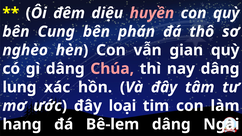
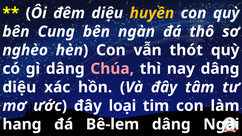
huyền colour: pink -> yellow
phán: phán -> ngàn
gian: gian -> thót
lung at (19, 87): lung -> diệu
